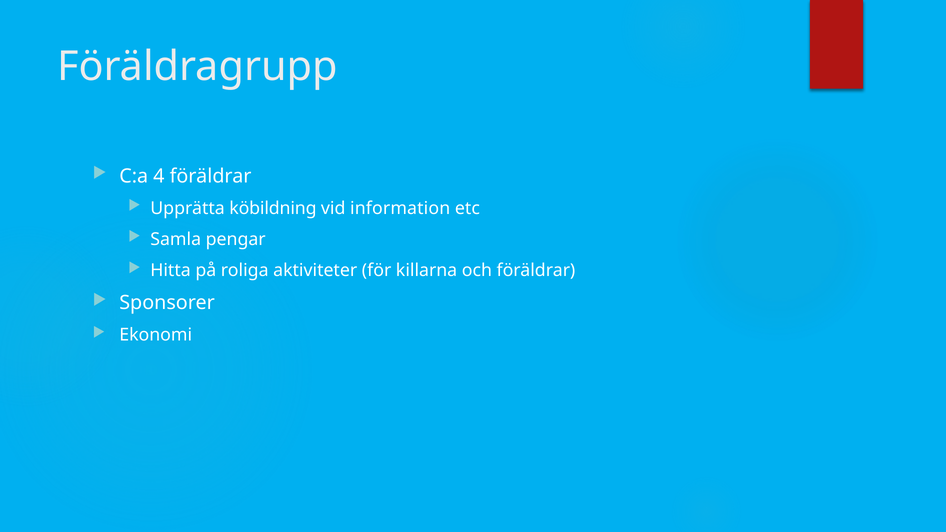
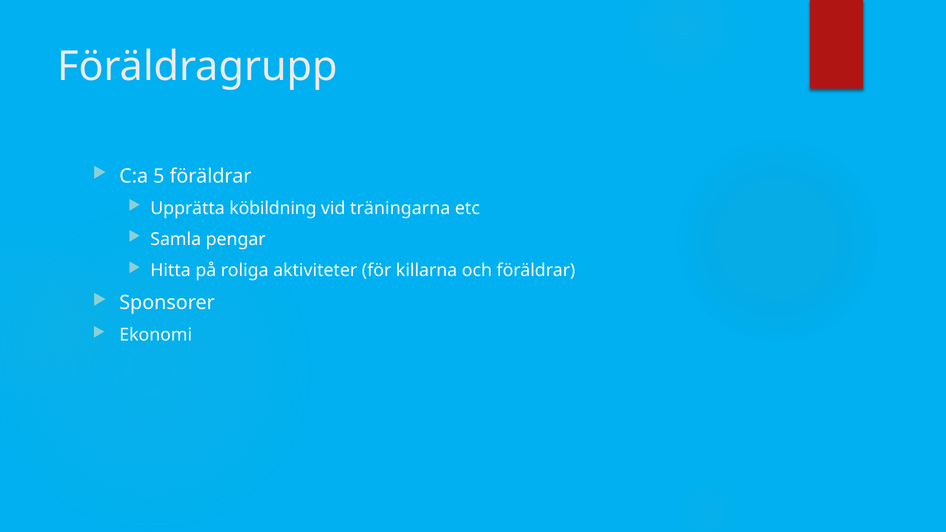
4: 4 -> 5
information: information -> träningarna
